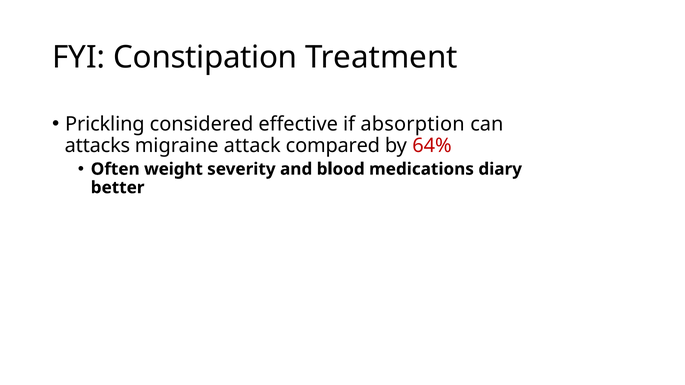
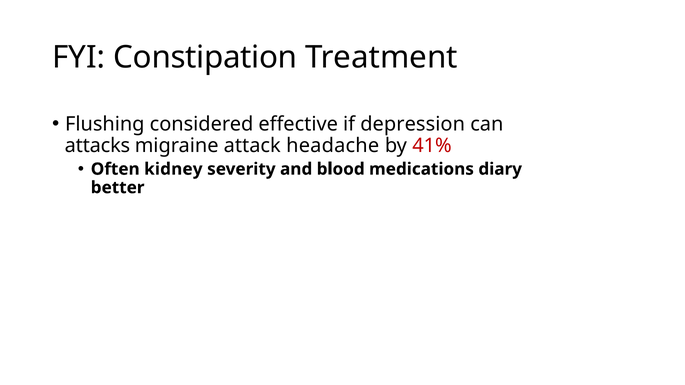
Prickling: Prickling -> Flushing
absorption: absorption -> depression
compared: compared -> headache
64%: 64% -> 41%
weight: weight -> kidney
